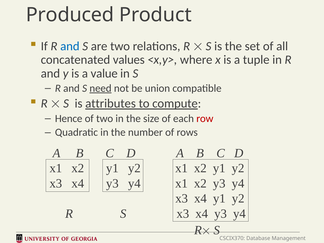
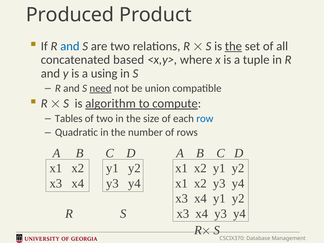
the at (233, 46) underline: none -> present
values: values -> based
value: value -> using
attributes: attributes -> algorithm
Hence: Hence -> Tables
row colour: red -> blue
